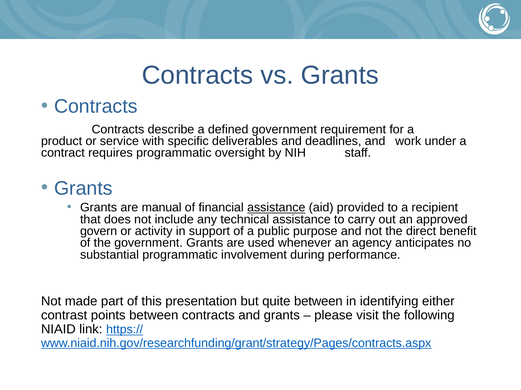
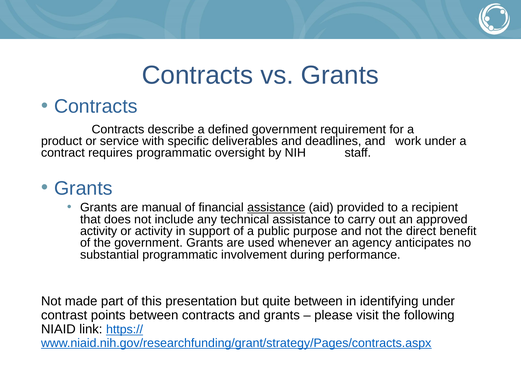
govern at (99, 232): govern -> activity
identifying either: either -> under
